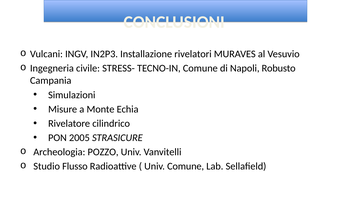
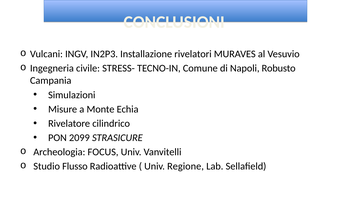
2005: 2005 -> 2099
POZZO: POZZO -> FOCUS
Univ Comune: Comune -> Regione
